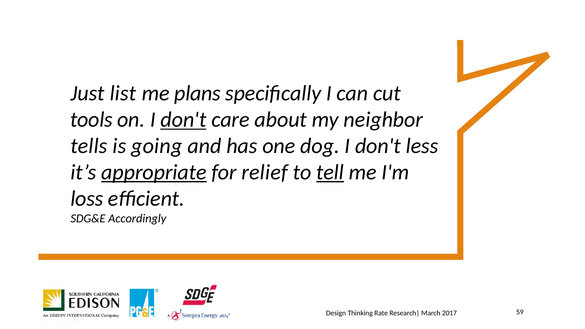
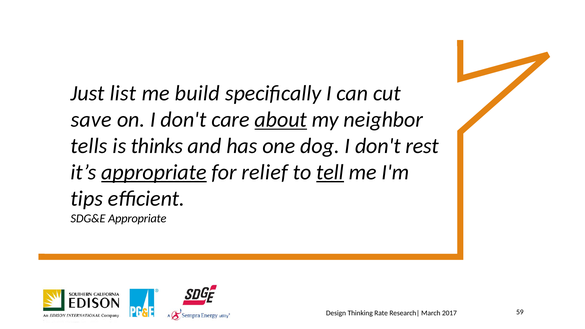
plans: plans -> build
tools: tools -> save
don't at (183, 120) underline: present -> none
about underline: none -> present
going: going -> thinks
less: less -> rest
loss: loss -> tips
SDG&E Accordingly: Accordingly -> Appropriate
